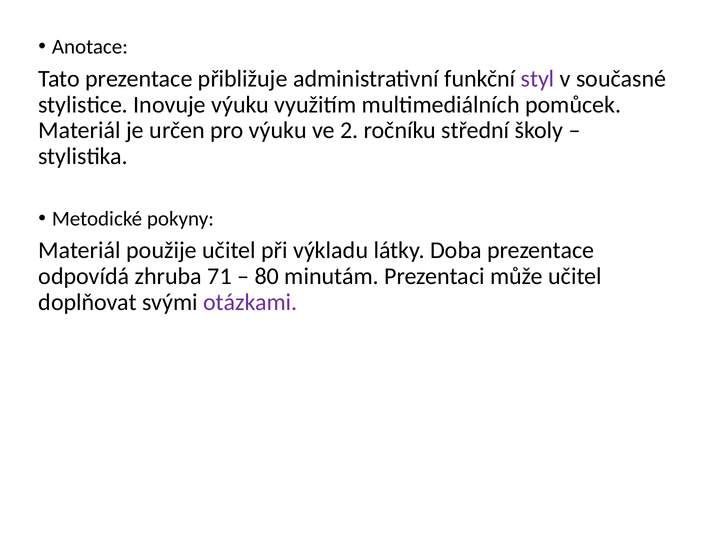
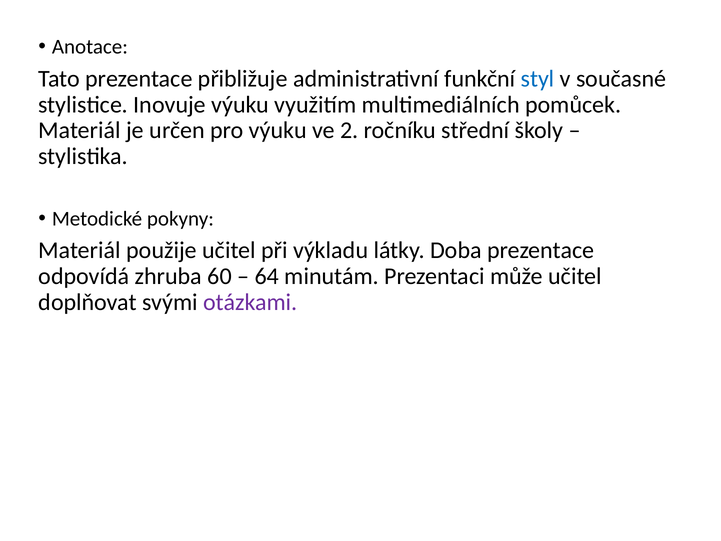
styl colour: purple -> blue
71: 71 -> 60
80: 80 -> 64
